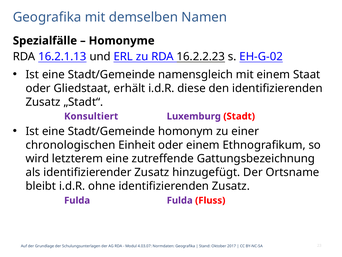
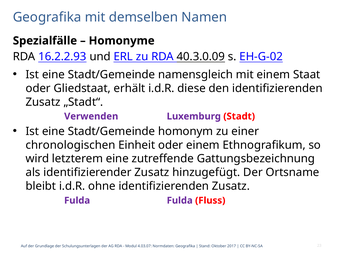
16.2.1.13: 16.2.1.13 -> 16.2.2.93
16.2.2.23: 16.2.2.23 -> 40.3.0.09
Konsultiert: Konsultiert -> Verwenden
